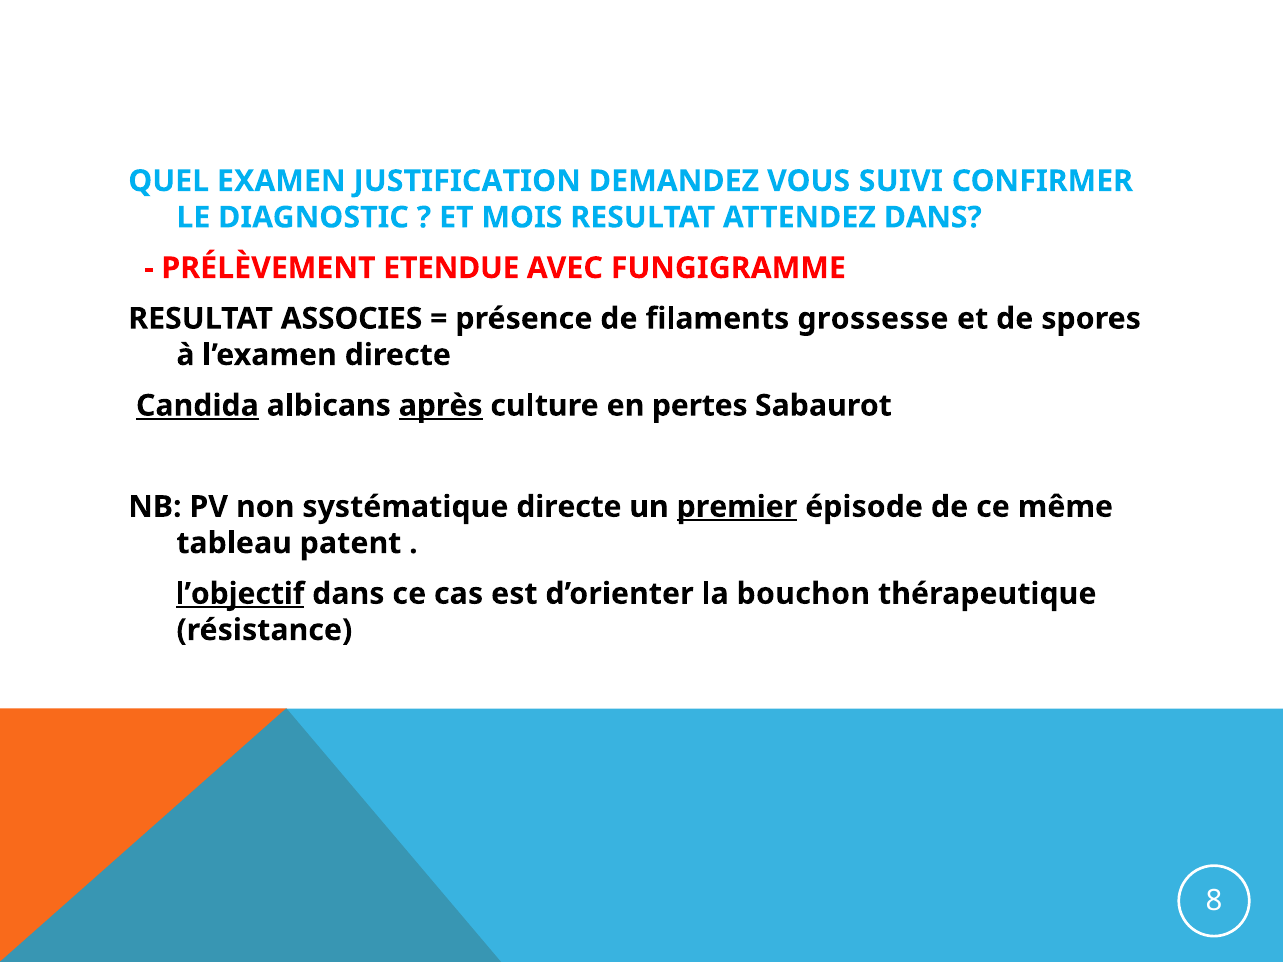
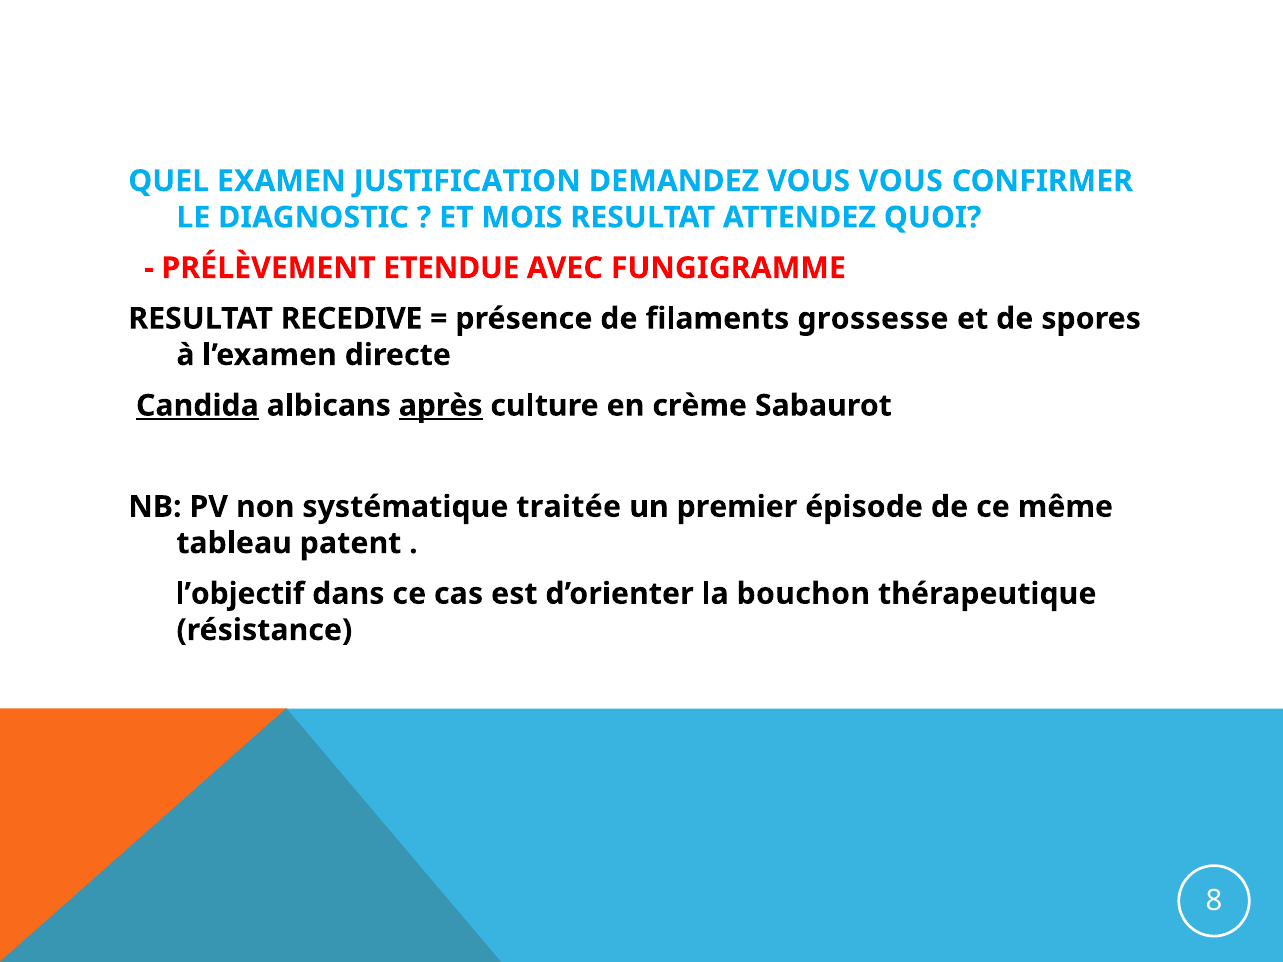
VOUS SUIVI: SUIVI -> VOUS
ATTENDEZ DANS: DANS -> QUOI
ASSOCIES: ASSOCIES -> RECEDIVE
pertes: pertes -> crème
systématique directe: directe -> traitée
premier underline: present -> none
l’objectif underline: present -> none
